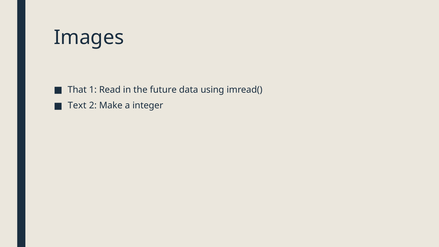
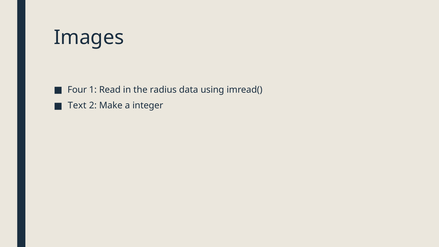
That: That -> Four
future: future -> radius
